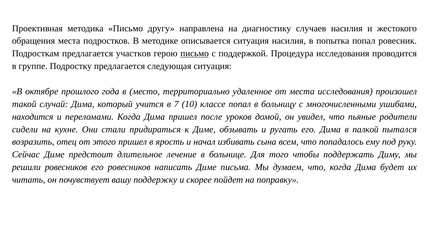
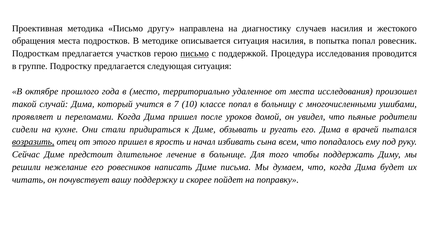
находится: находится -> проявляет
палкой: палкой -> врачей
возразить underline: none -> present
решили ровесников: ровесников -> нежелание
